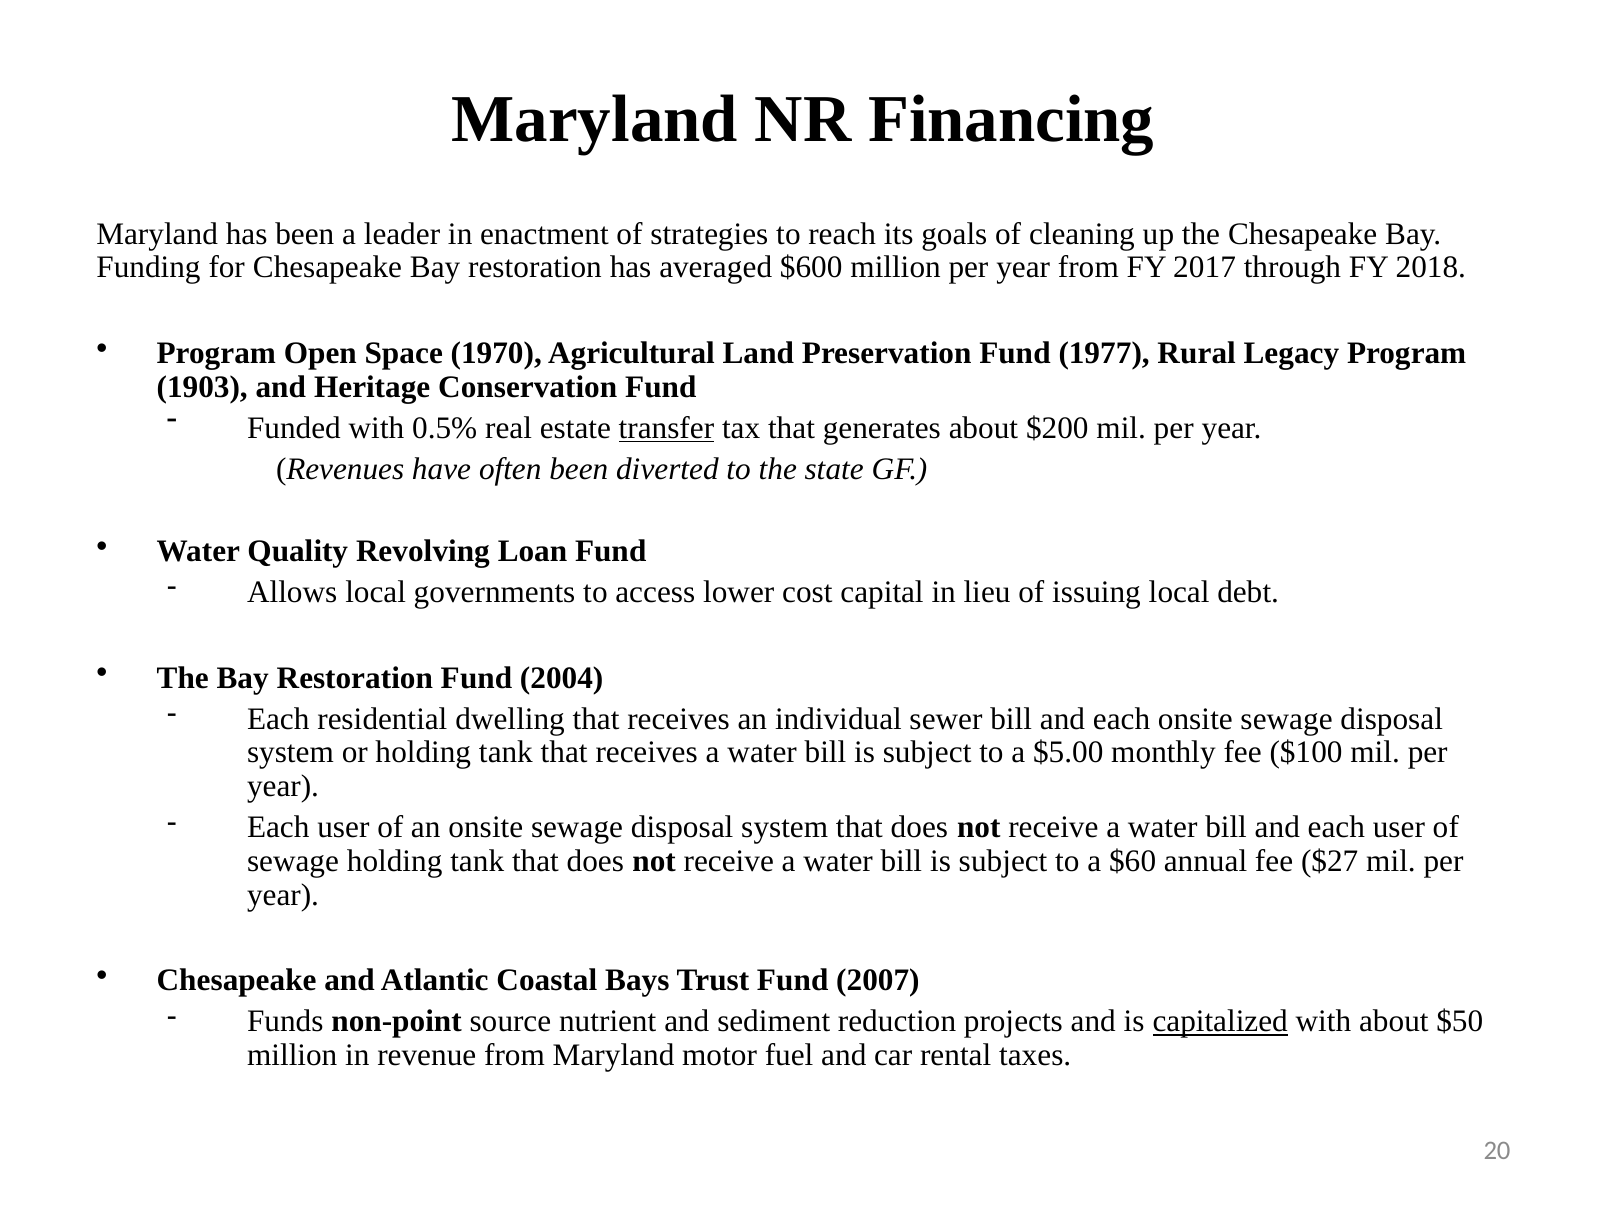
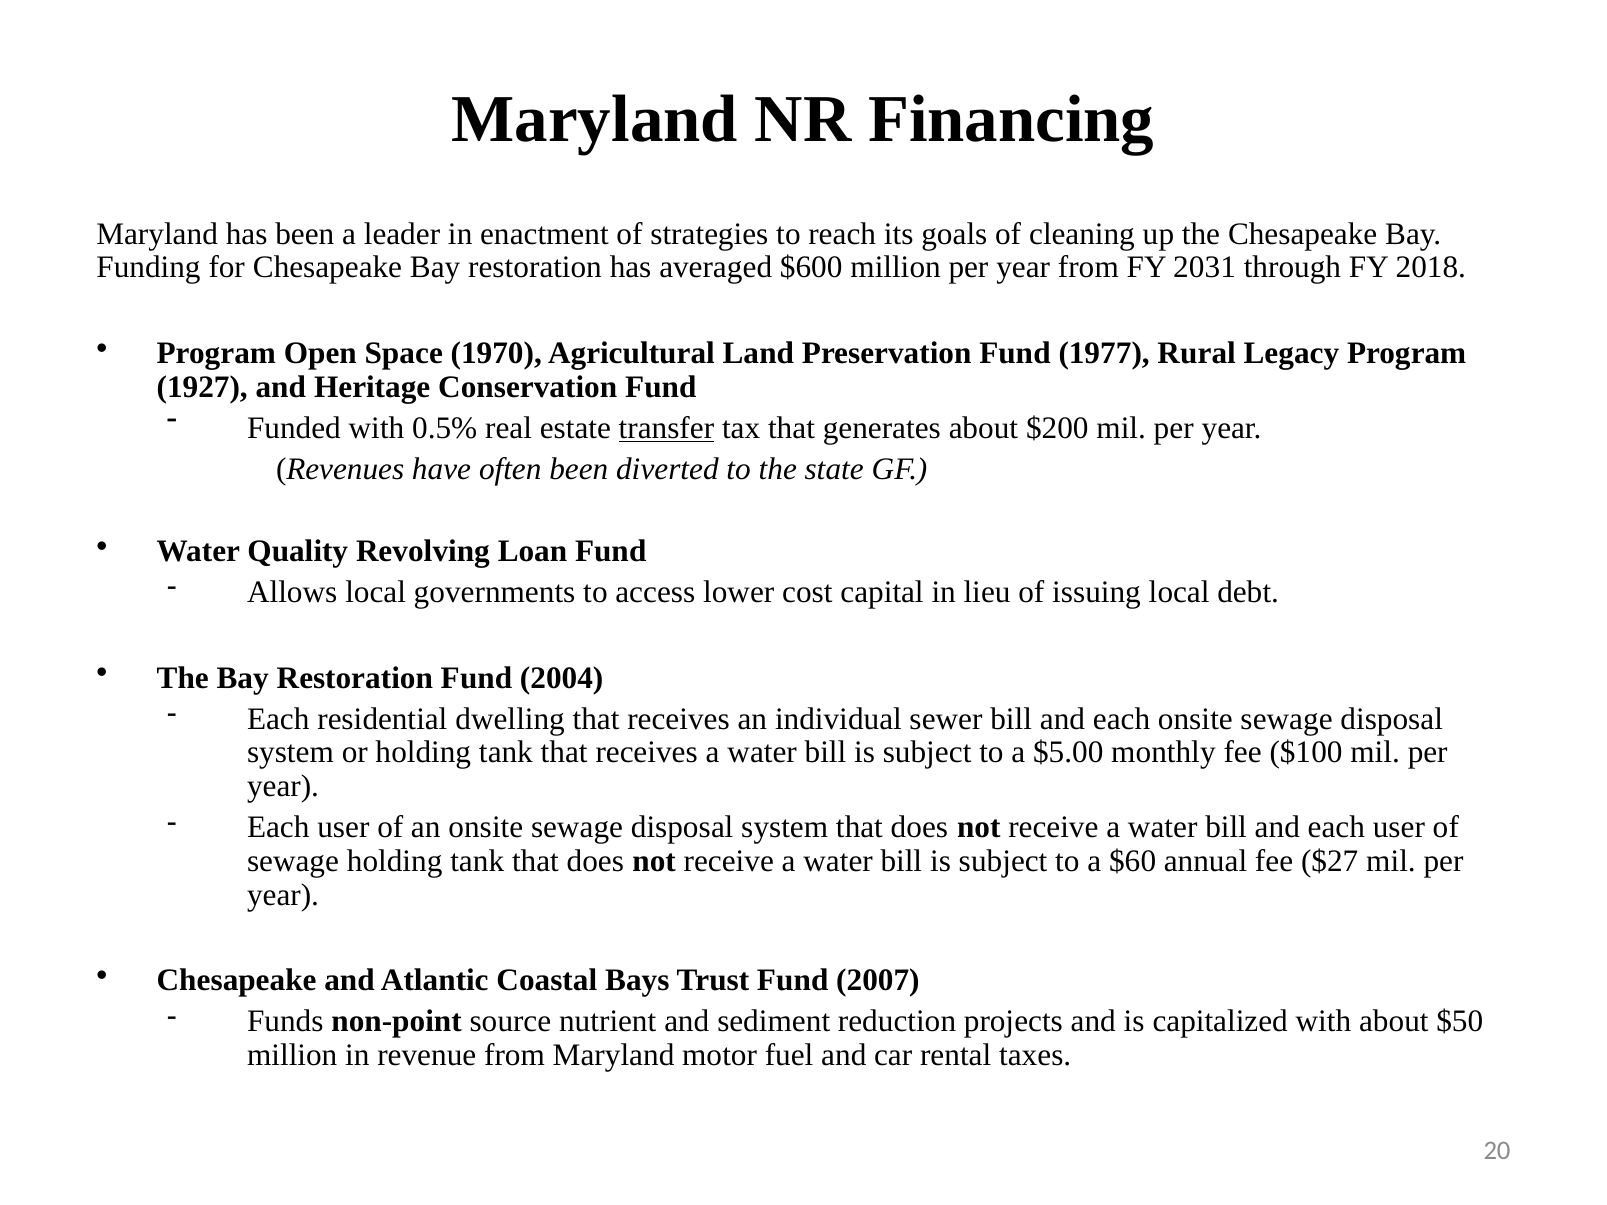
2017: 2017 -> 2031
1903: 1903 -> 1927
capitalized underline: present -> none
